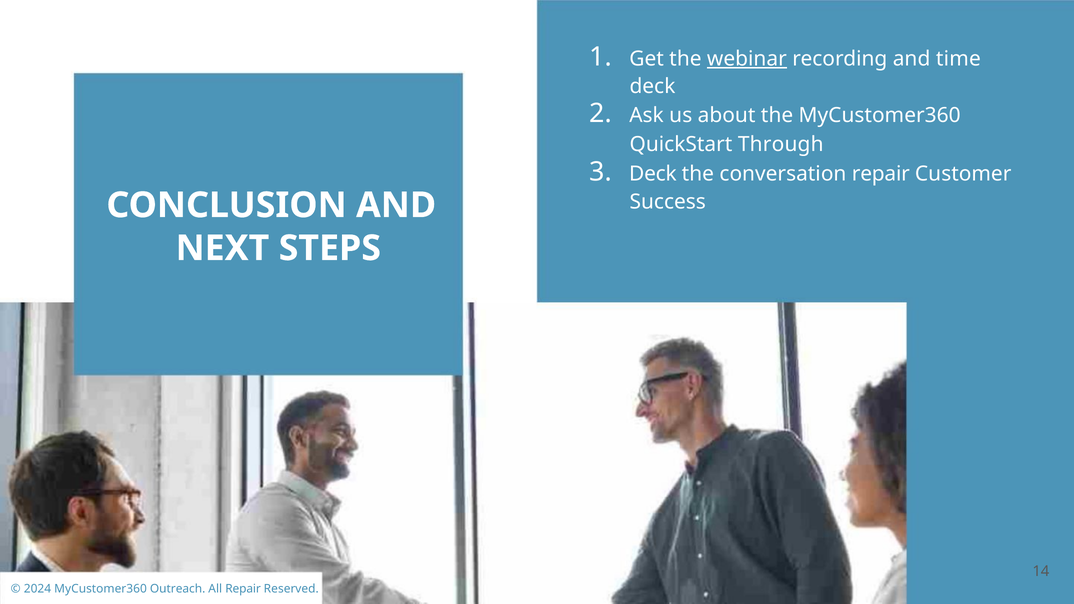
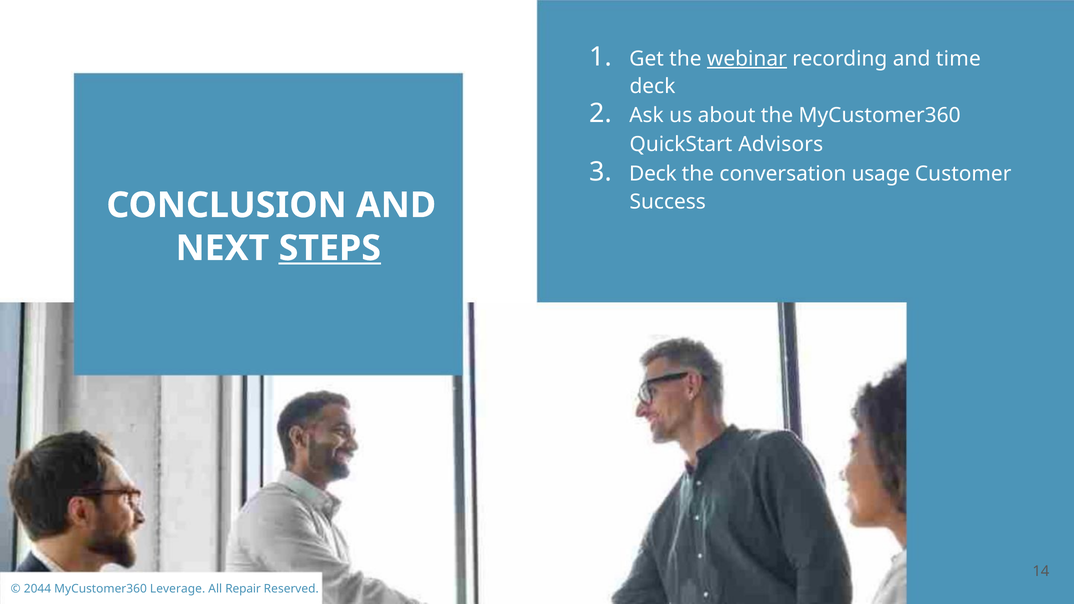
Through: Through -> Advisors
conversation repair: repair -> usage
STEPS underline: none -> present
2024: 2024 -> 2044
Outreach: Outreach -> Leverage
